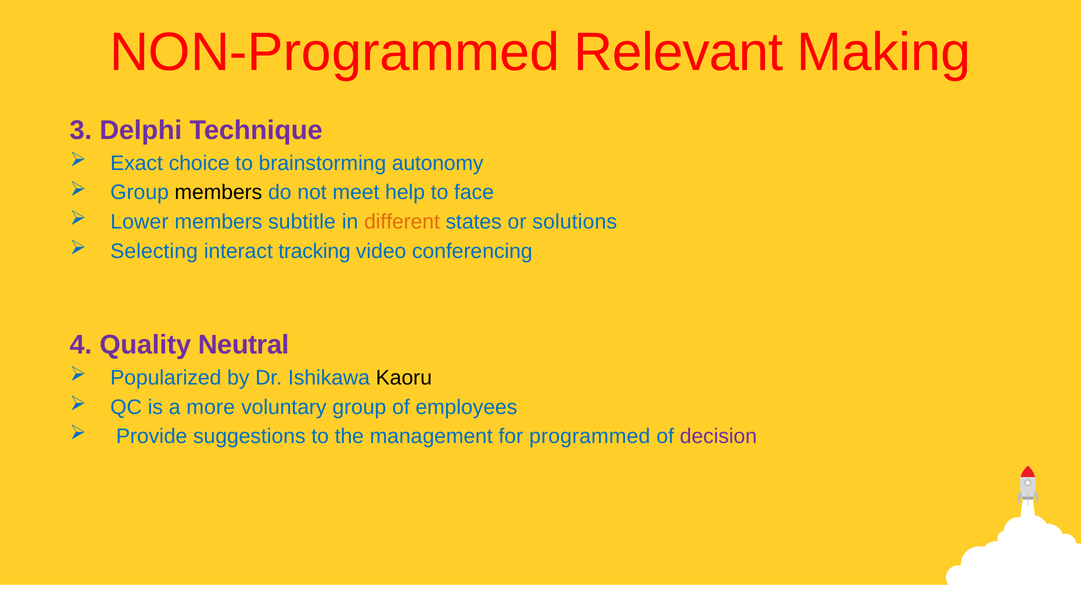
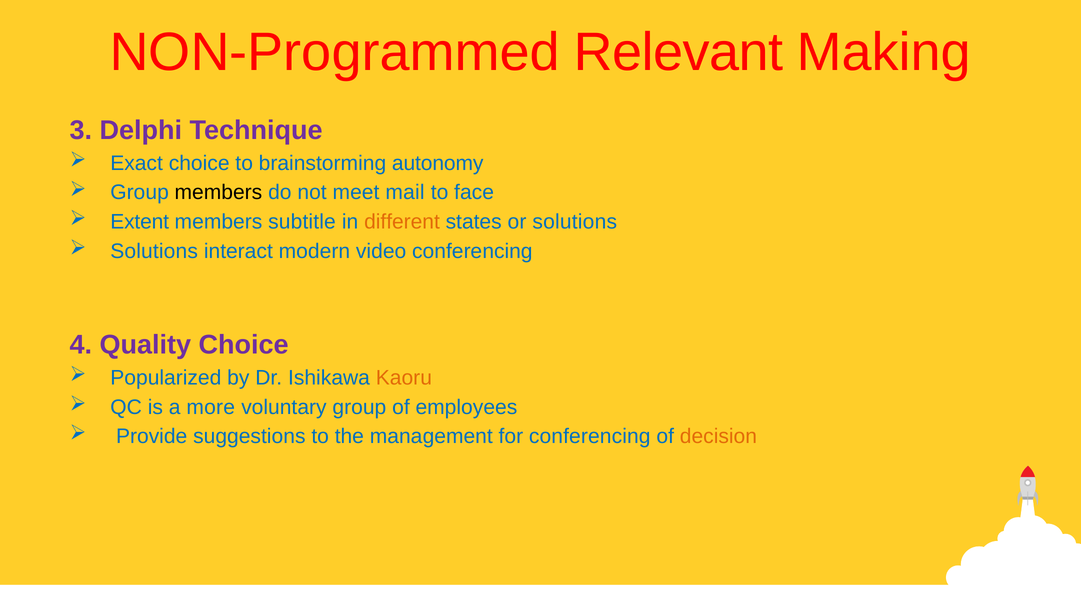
help: help -> mail
Lower: Lower -> Extent
Selecting at (154, 251): Selecting -> Solutions
tracking: tracking -> modern
Quality Neutral: Neutral -> Choice
Kaoru colour: black -> orange
for programmed: programmed -> conferencing
decision colour: purple -> orange
